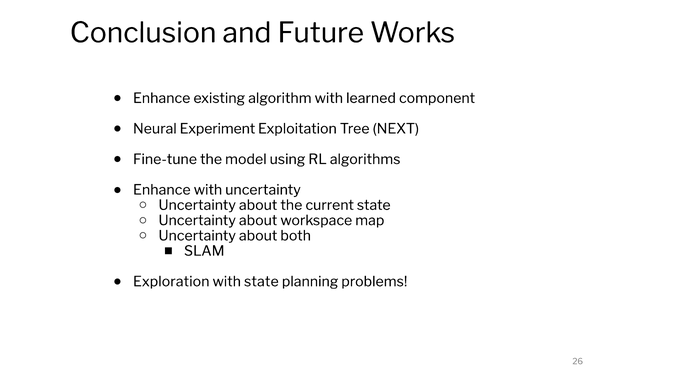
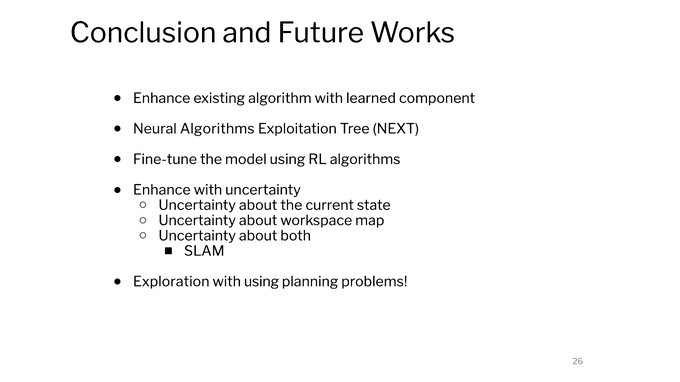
Neural Experiment: Experiment -> Algorithms
with state: state -> using
